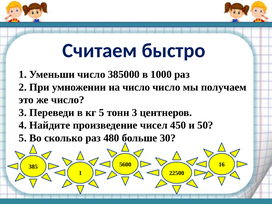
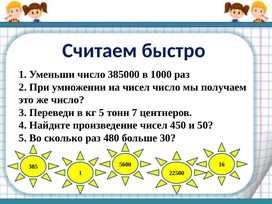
на число: число -> чисел
тонн 3: 3 -> 7
